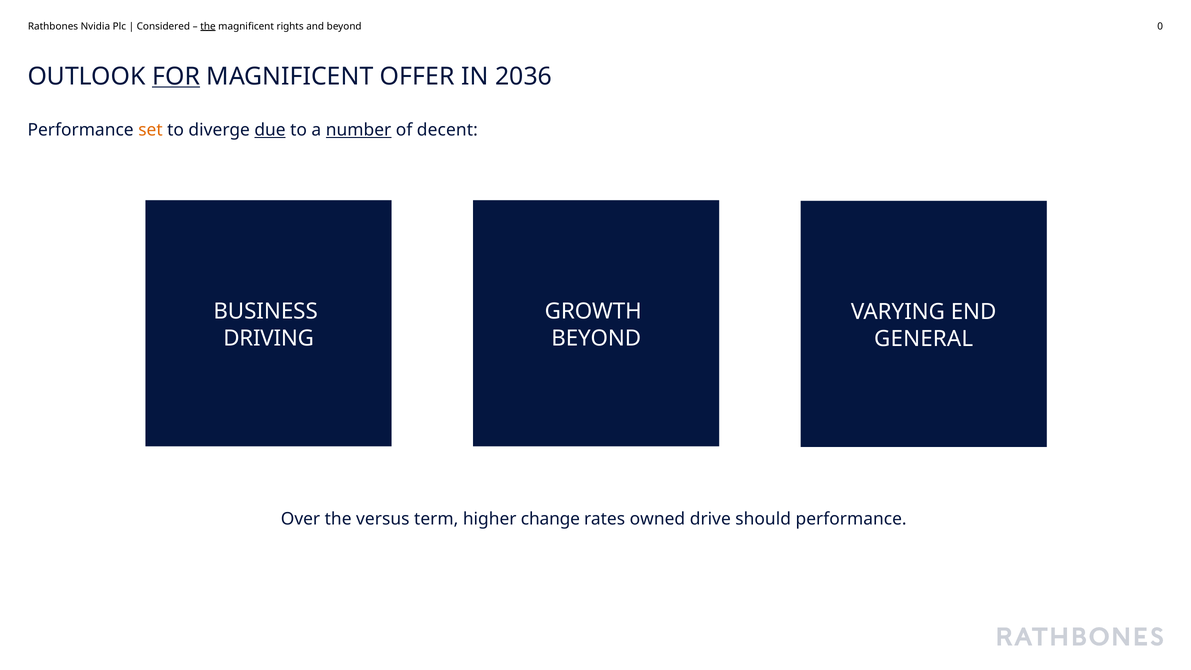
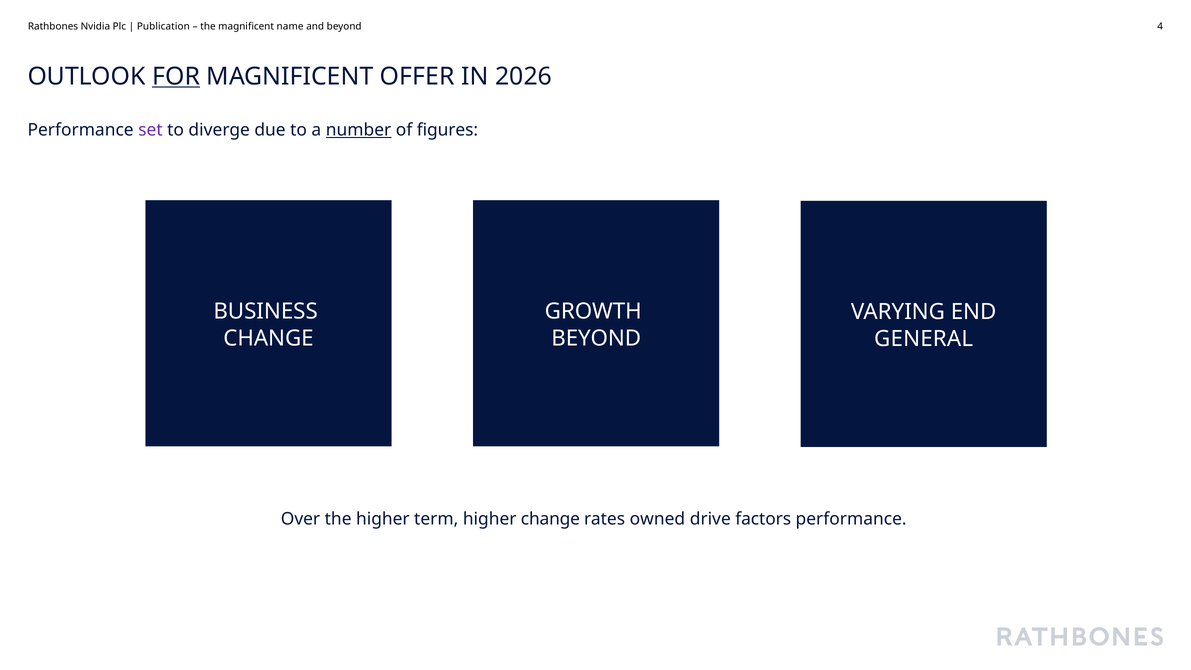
Considered: Considered -> Publication
the at (208, 26) underline: present -> none
rights: rights -> name
0: 0 -> 4
2036: 2036 -> 2026
set colour: orange -> purple
due underline: present -> none
decent: decent -> figures
DRIVING at (269, 338): DRIVING -> CHANGE
the versus: versus -> higher
should: should -> factors
